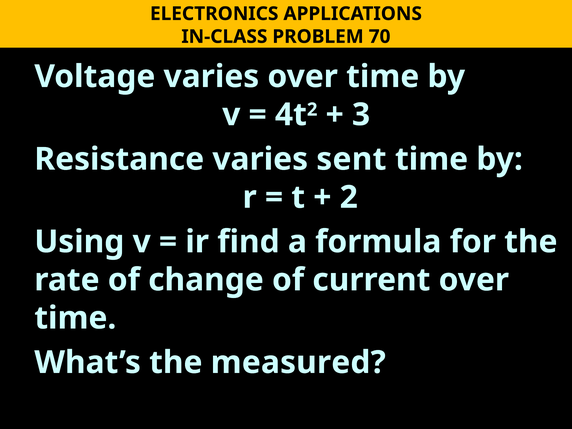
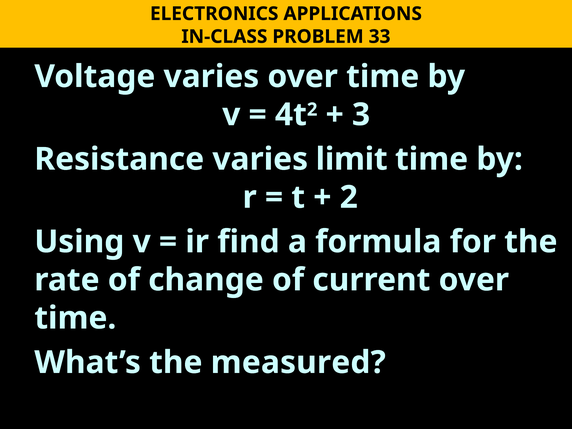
70: 70 -> 33
sent: sent -> limit
